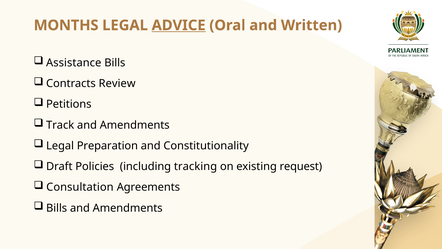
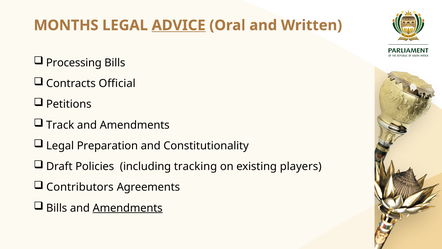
Assistance: Assistance -> Processing
Review: Review -> Official
request: request -> players
Consultation: Consultation -> Contributors
Amendments at (128, 208) underline: none -> present
